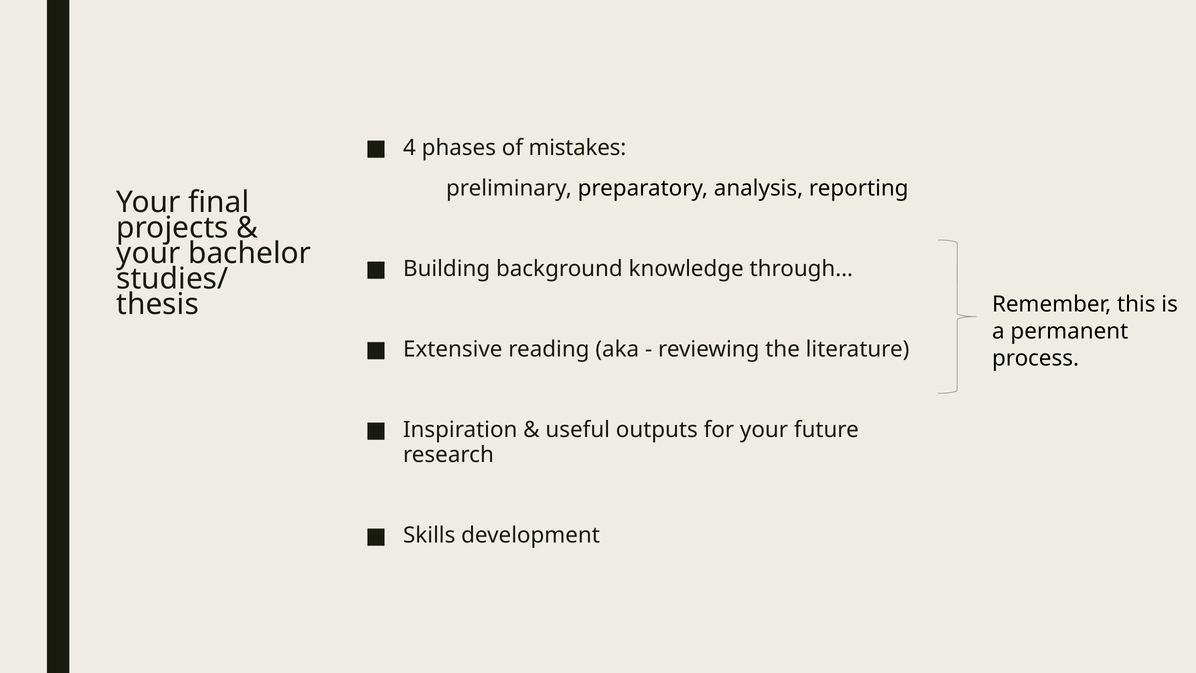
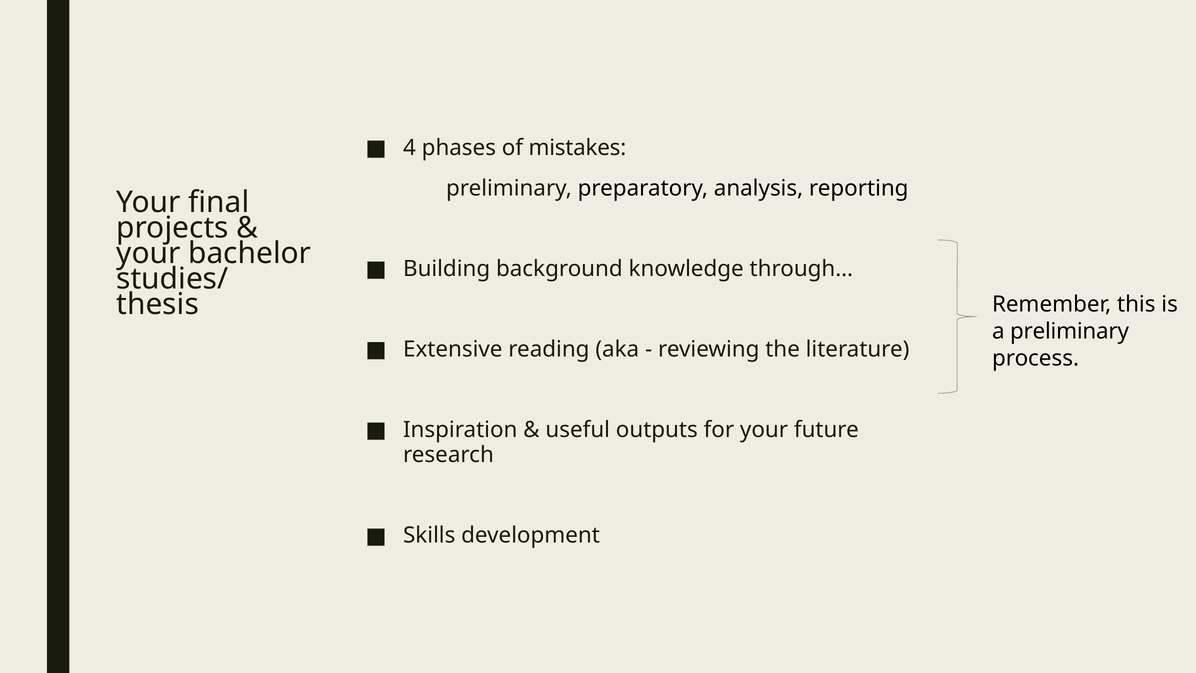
a permanent: permanent -> preliminary
